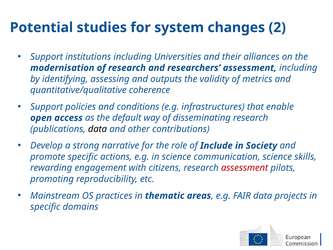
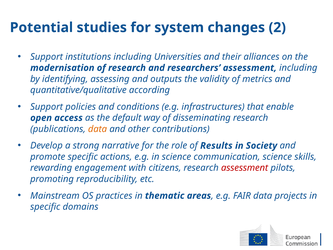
coherence: coherence -> according
data at (98, 129) colour: black -> orange
Include: Include -> Results
